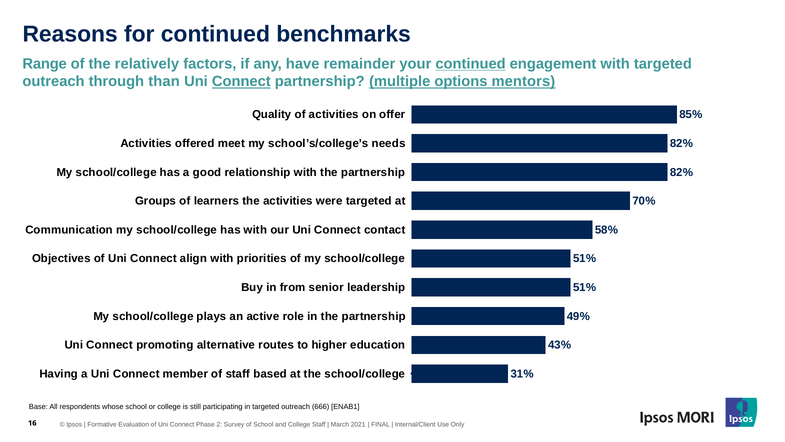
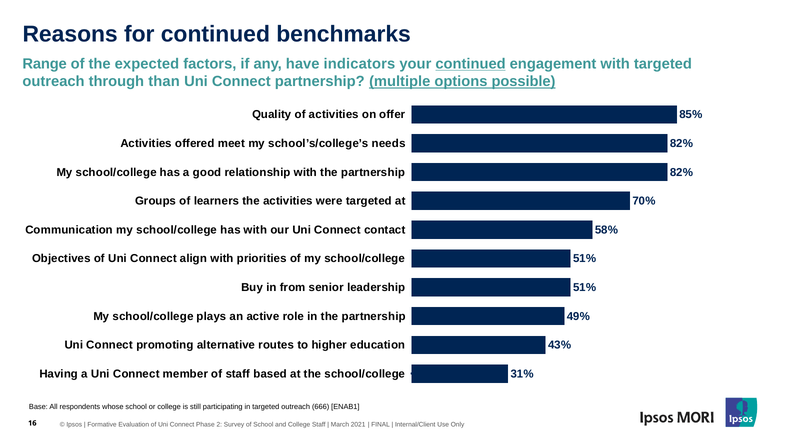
relatively: relatively -> expected
remainder: remainder -> indicators
Connect at (241, 81) underline: present -> none
mentors: mentors -> possible
